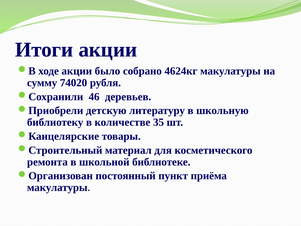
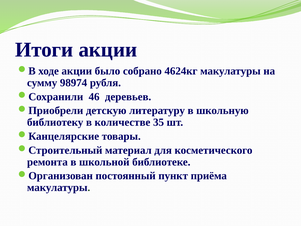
74020: 74020 -> 98974
